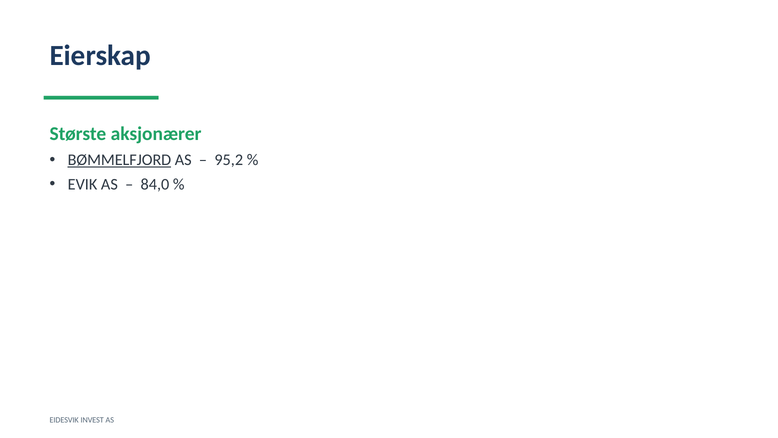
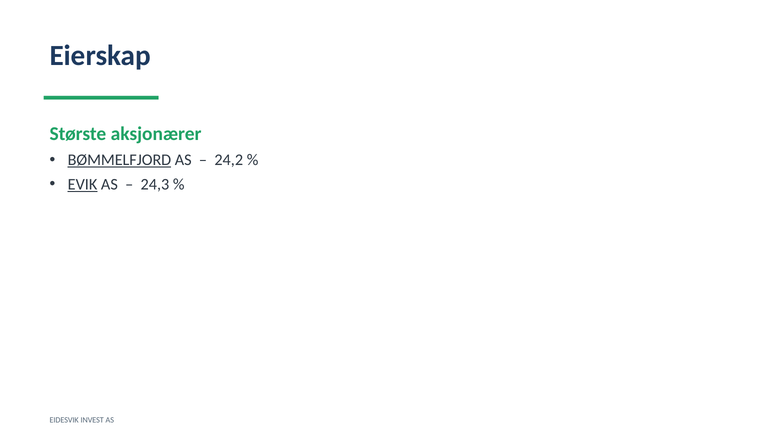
95,2: 95,2 -> 24,2
EVIK underline: none -> present
84,0: 84,0 -> 24,3
